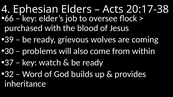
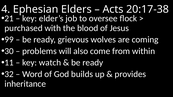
66: 66 -> 21
39: 39 -> 99
37: 37 -> 11
